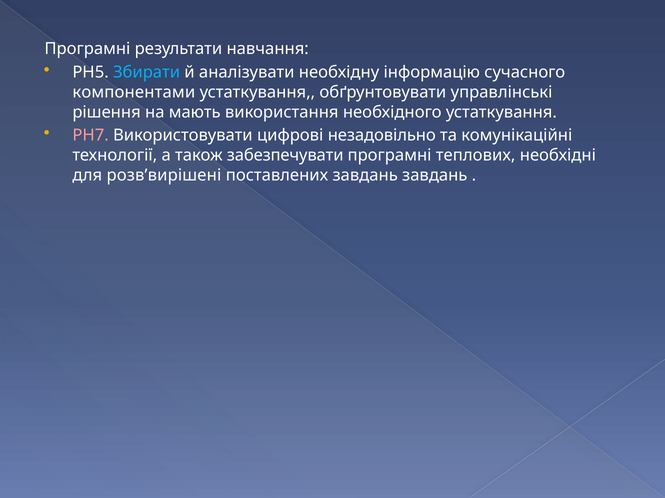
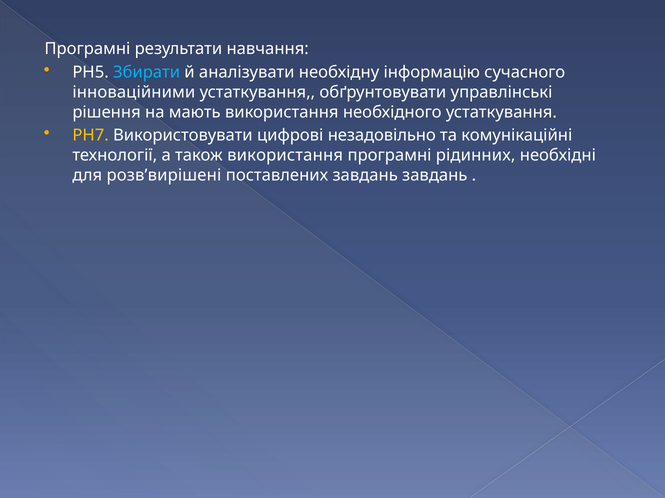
компонентами: компонентами -> інноваційними
РН7 colour: pink -> yellow
також забезпечувати: забезпечувати -> використання
теплових: теплових -> рідинних
